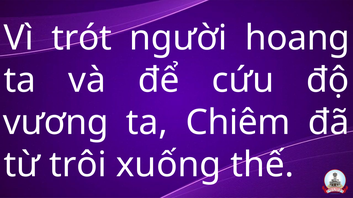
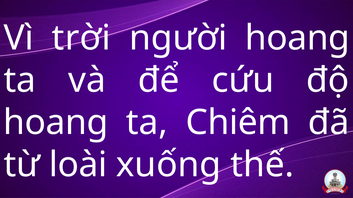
trót: trót -> trời
vương at (56, 123): vương -> hoang
trôi: trôi -> loài
